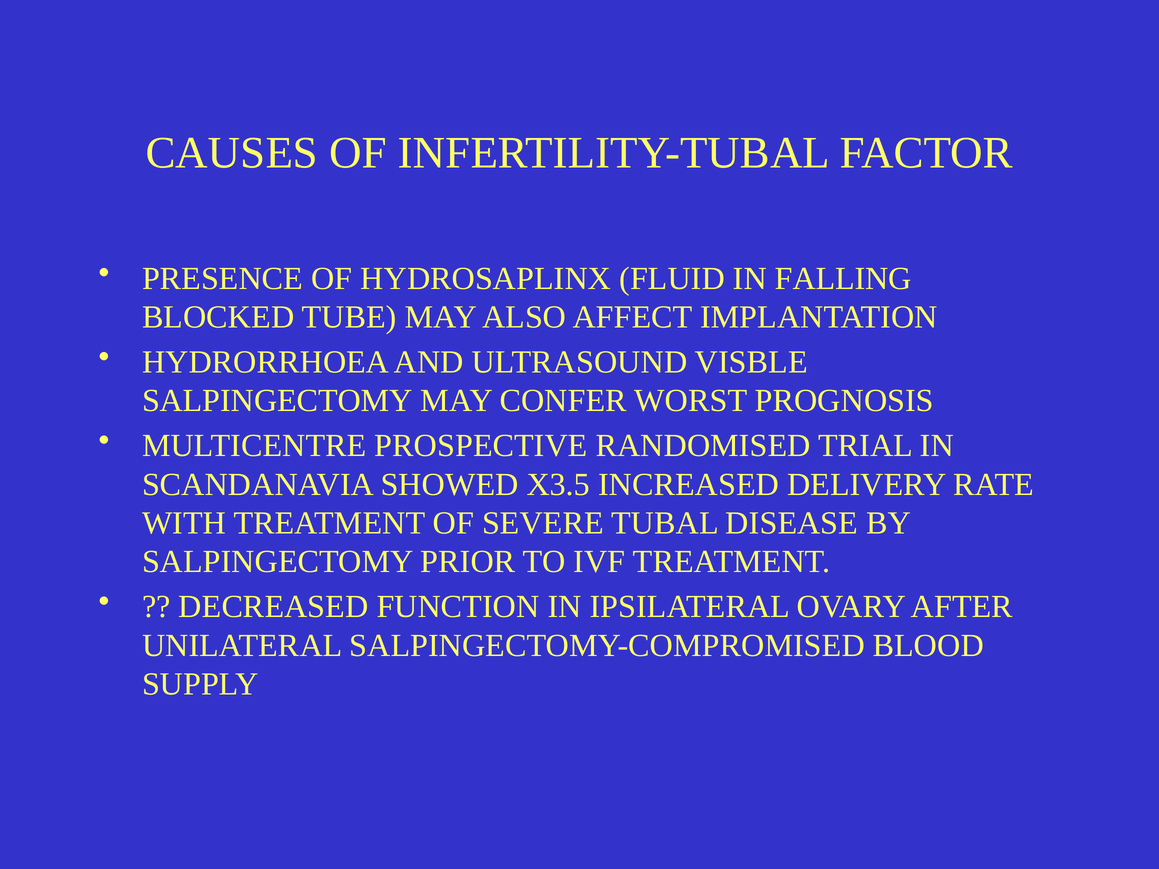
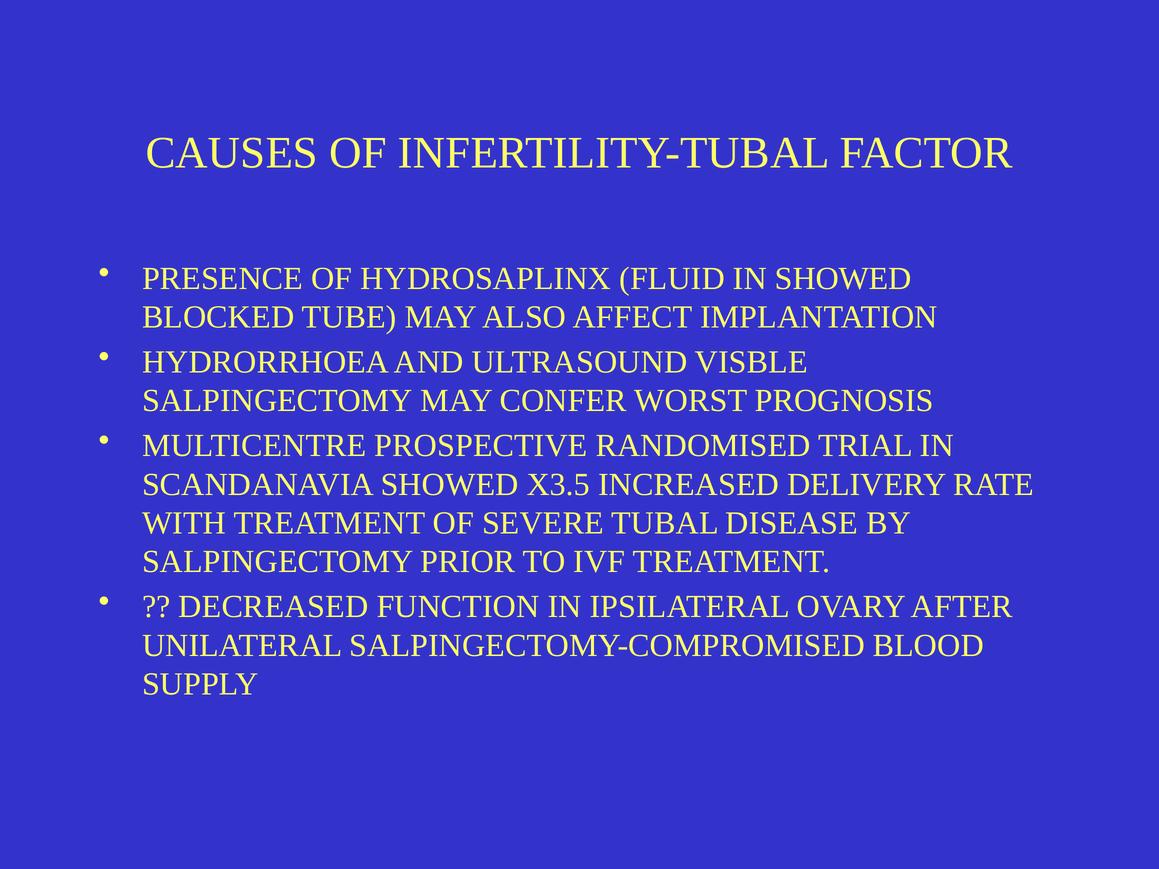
IN FALLING: FALLING -> SHOWED
